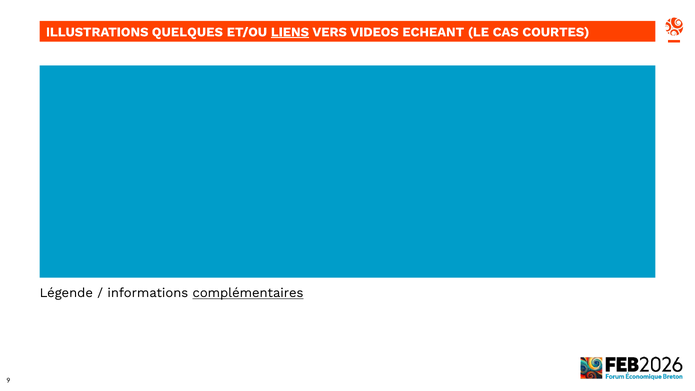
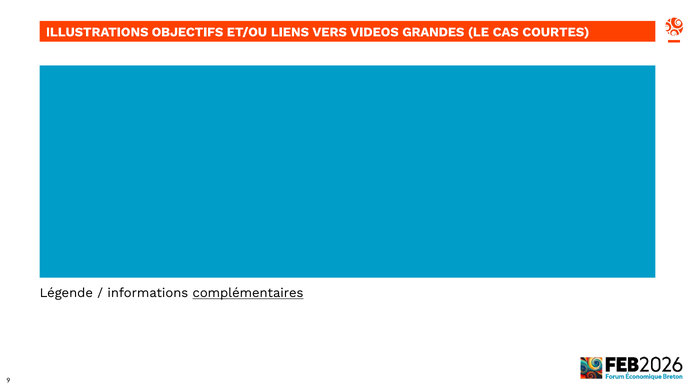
QUELQUES: QUELQUES -> OBJECTIFS
LIENS underline: present -> none
ECHEANT: ECHEANT -> GRANDES
